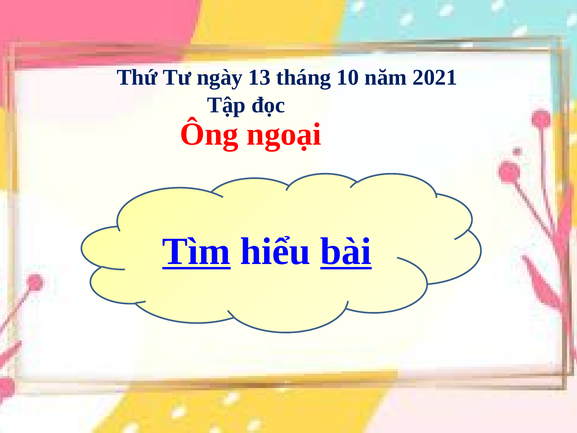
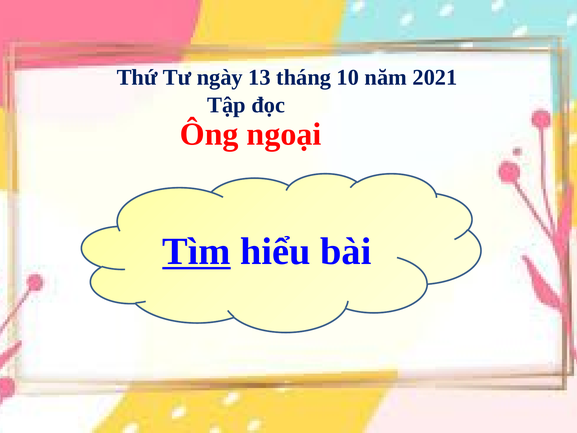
bài underline: present -> none
